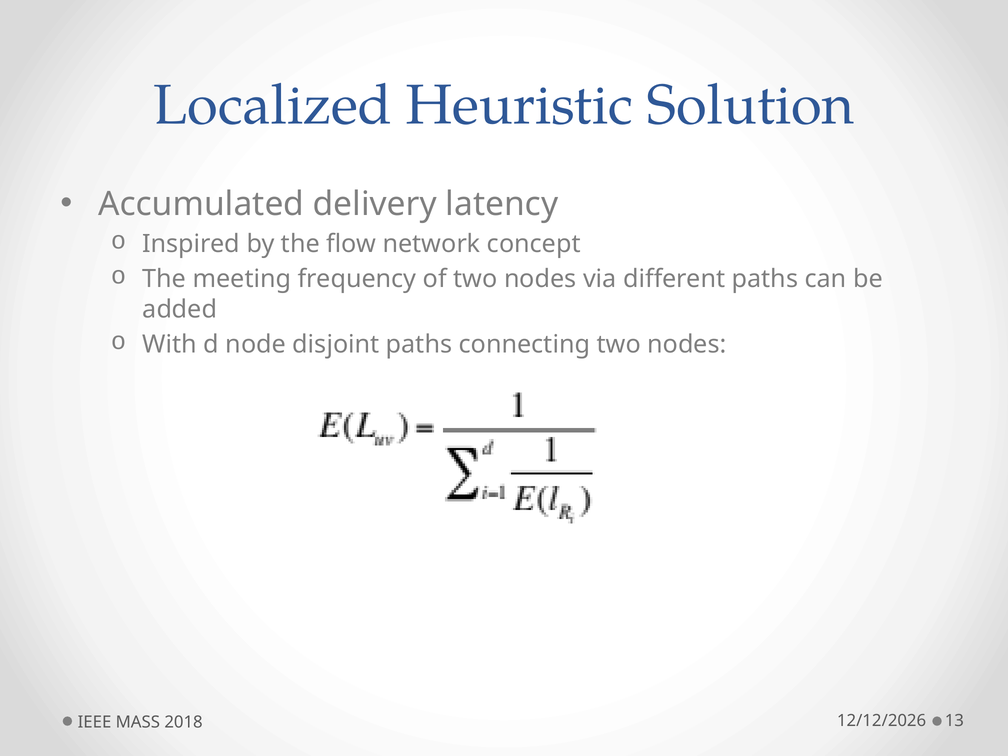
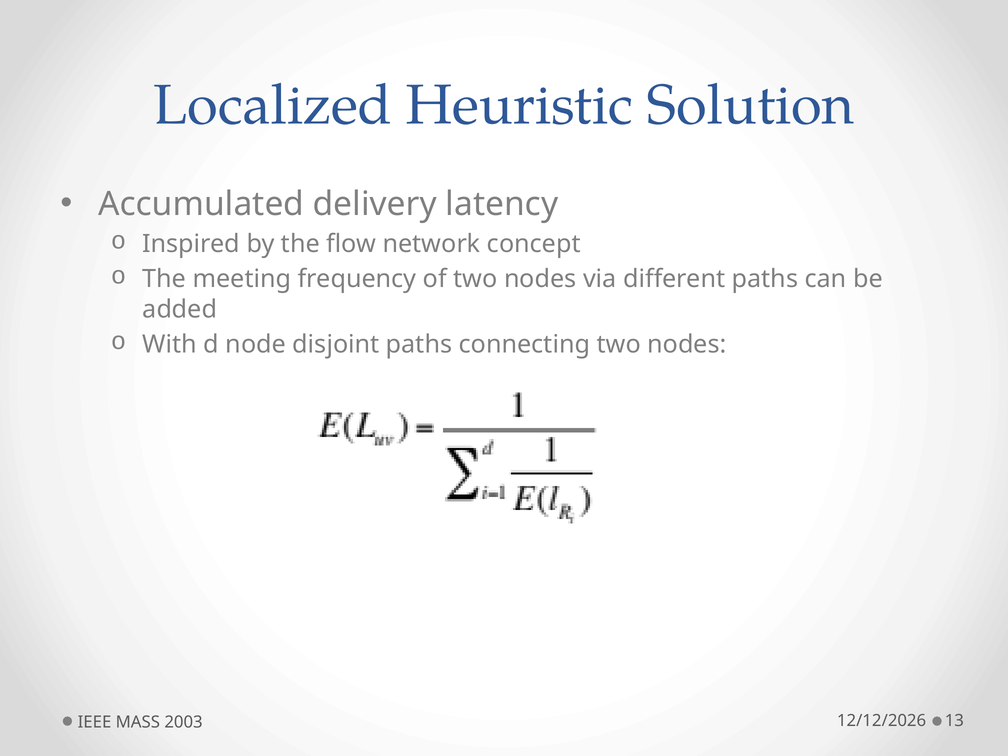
2018: 2018 -> 2003
